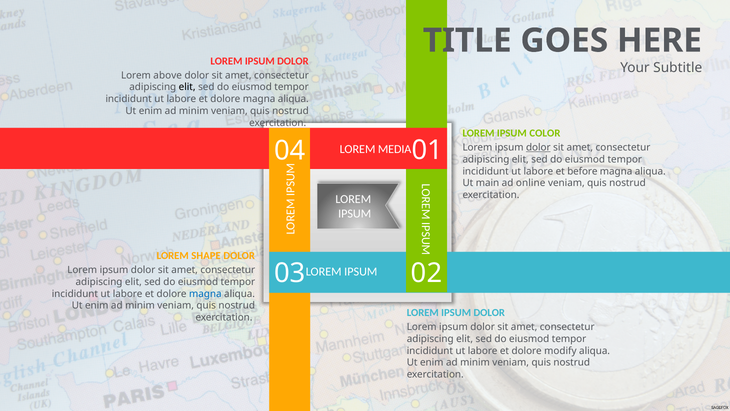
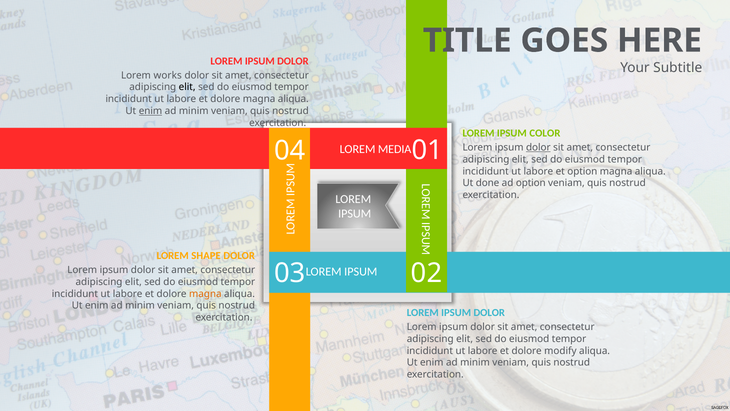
above: above -> works
enim at (151, 111) underline: none -> present
et before: before -> option
main: main -> done
ad online: online -> option
magna at (205, 294) colour: blue -> orange
